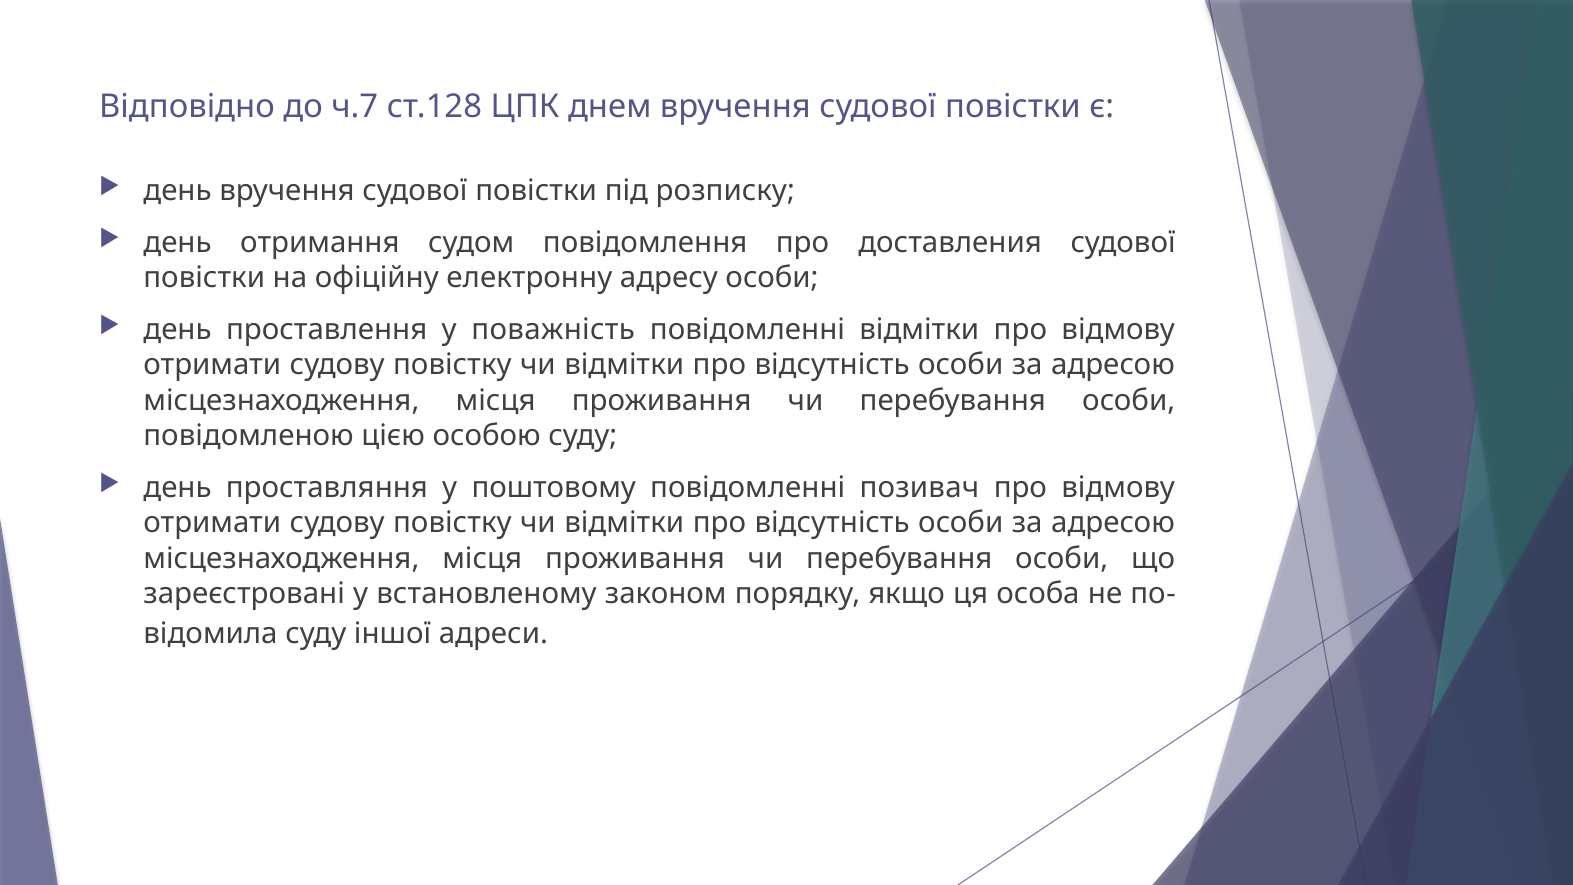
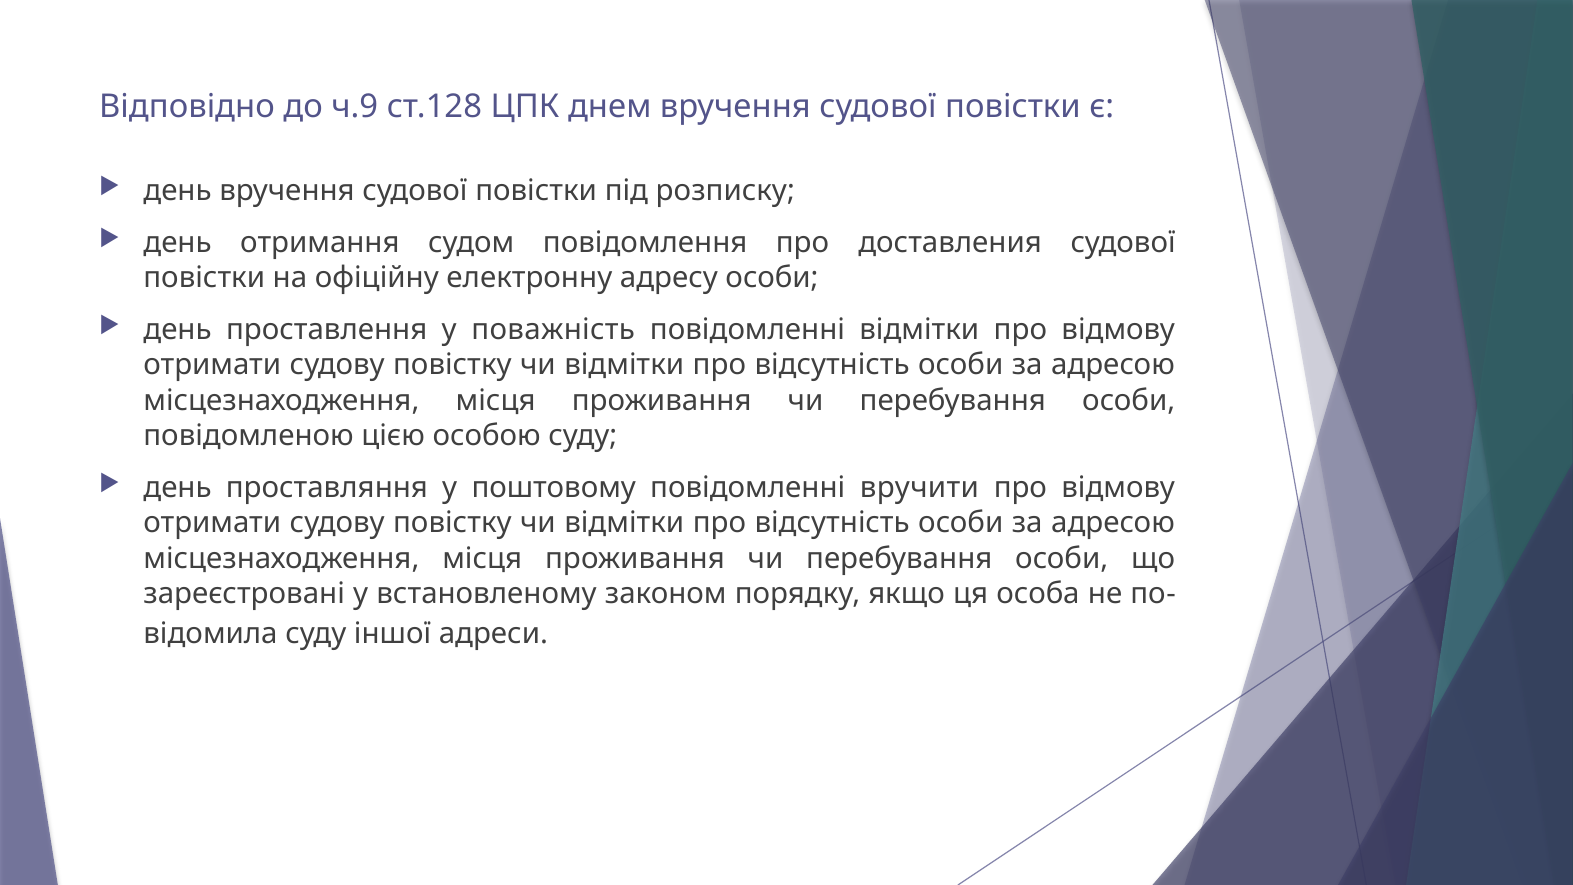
ч.7: ч.7 -> ч.9
позивач: позивач -> вручити
